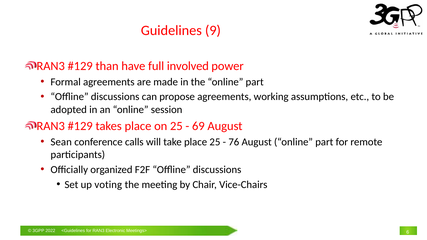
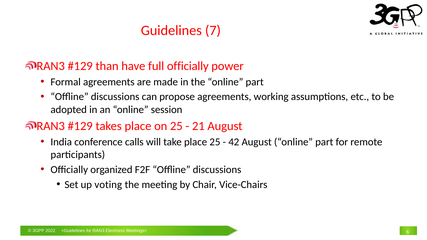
9: 9 -> 7
full involved: involved -> officially
69: 69 -> 21
Sean: Sean -> India
76: 76 -> 42
